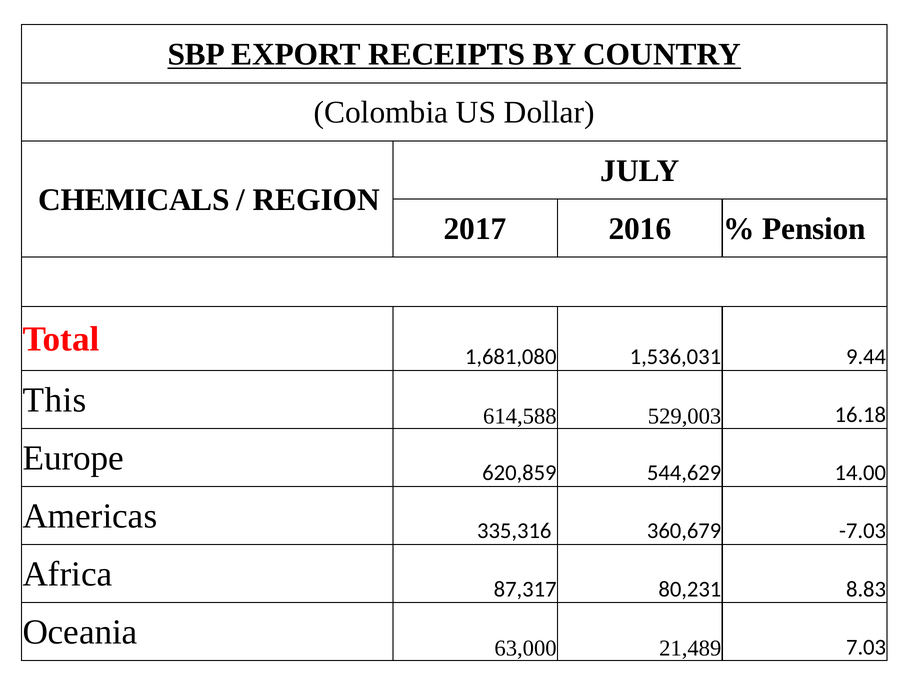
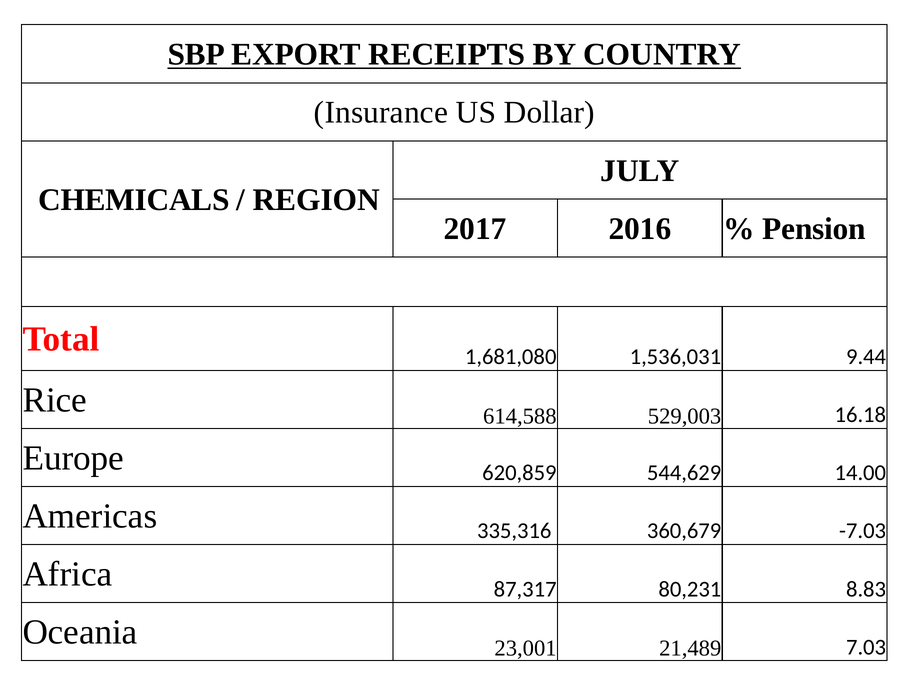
Colombia: Colombia -> Insurance
This: This -> Rice
63,000: 63,000 -> 23,001
